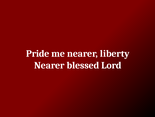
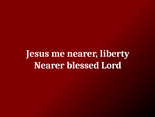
Pride: Pride -> Jesus
